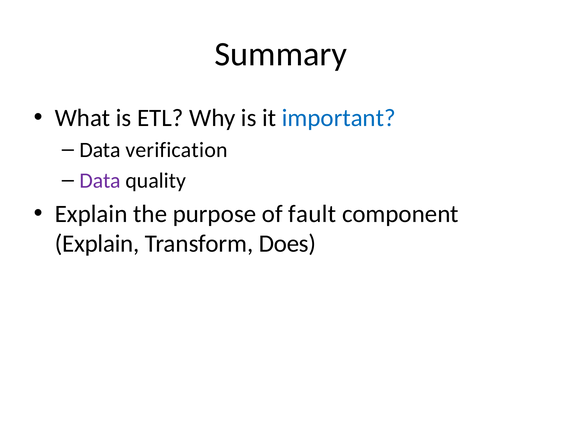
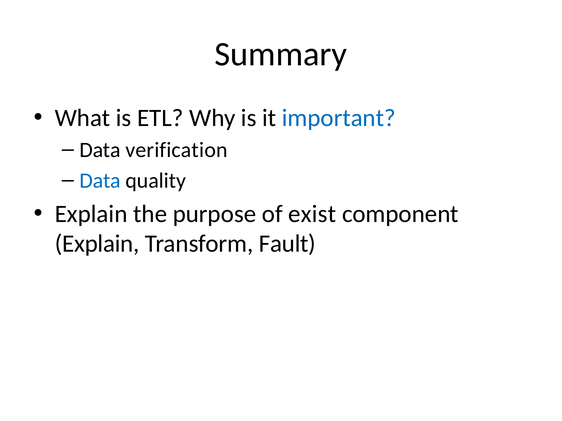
Data at (100, 181) colour: purple -> blue
fault: fault -> exist
Does: Does -> Fault
